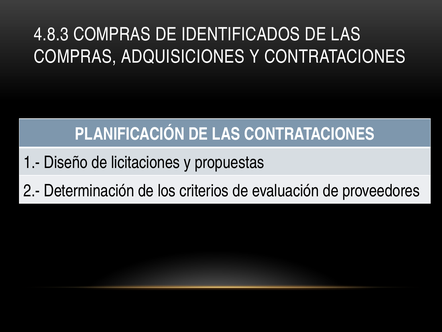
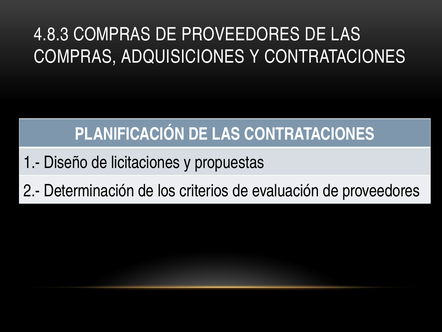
IDENTIFICADOS at (241, 34): IDENTIFICADOS -> PROVEEDORES
